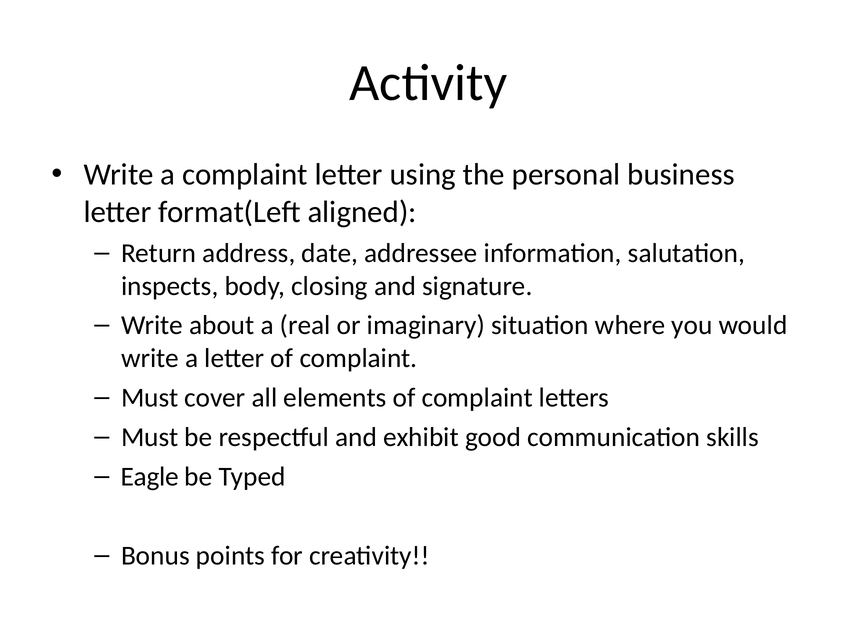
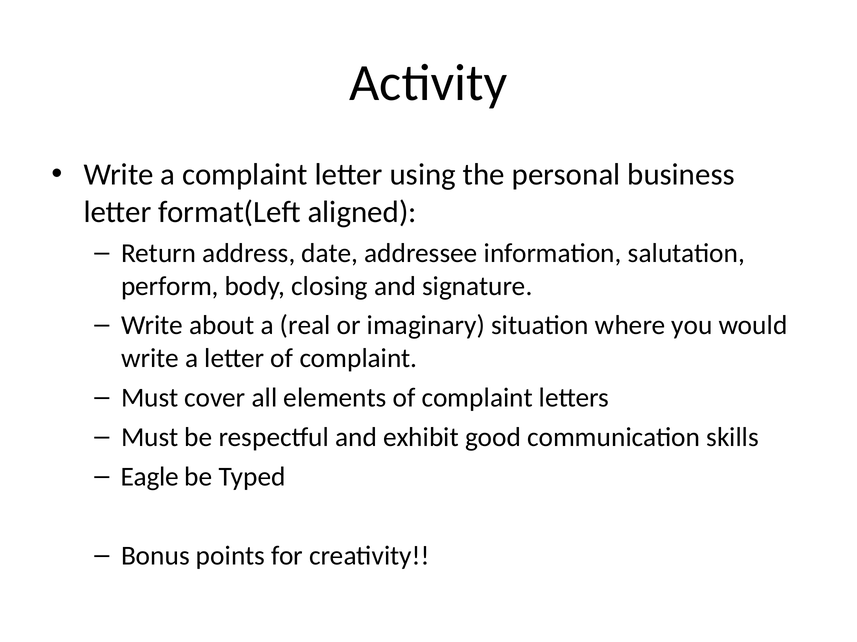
inspects: inspects -> perform
